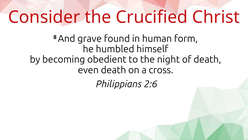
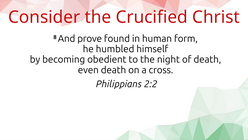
grave: grave -> prove
2:6: 2:6 -> 2:2
